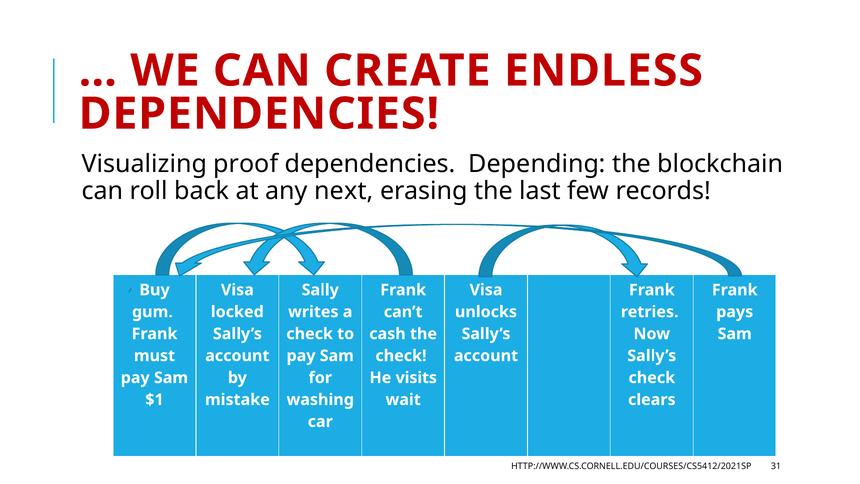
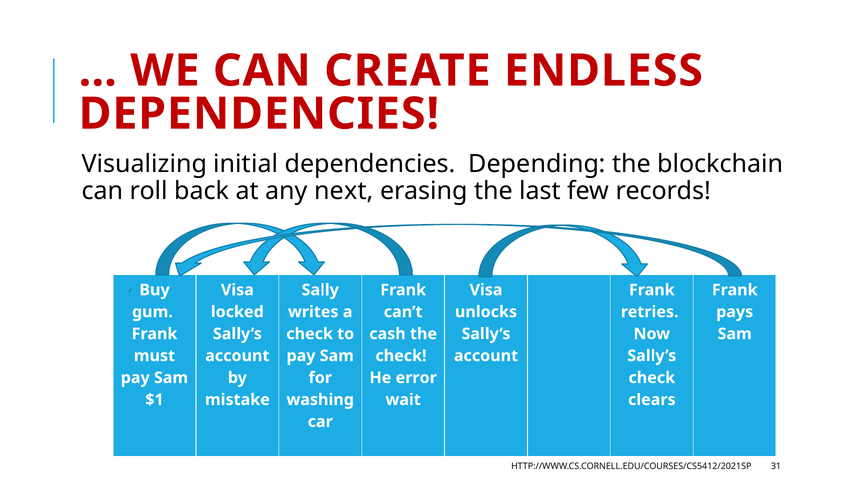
proof: proof -> initial
visits: visits -> error
